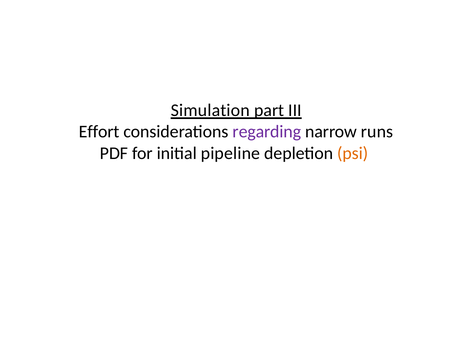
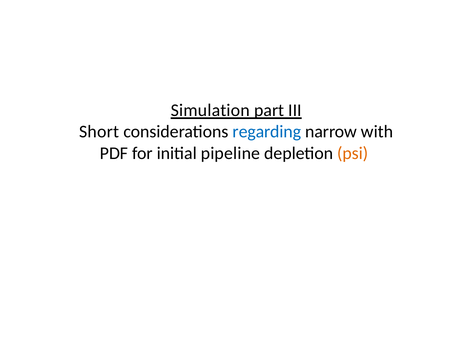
Effort: Effort -> Short
regarding colour: purple -> blue
runs: runs -> with
